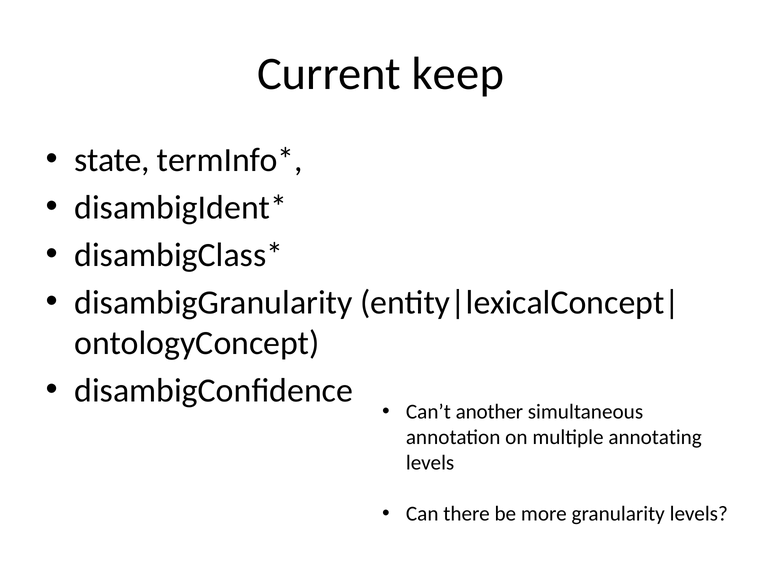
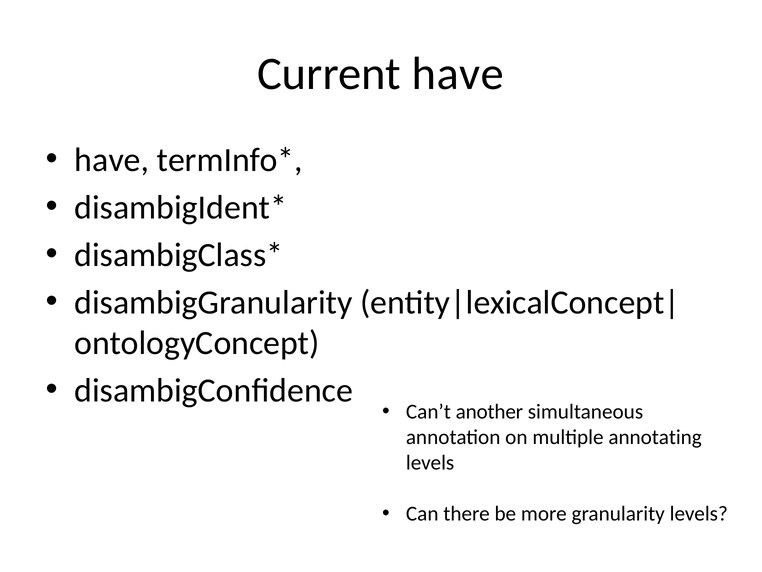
Current keep: keep -> have
state at (112, 160): state -> have
